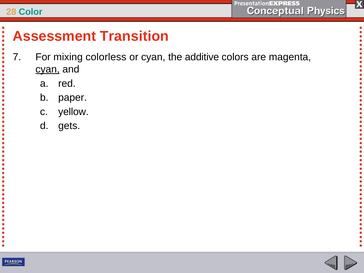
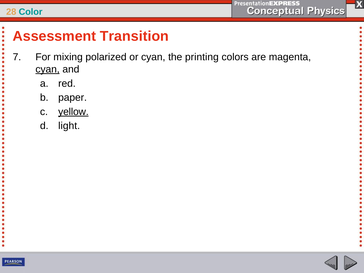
colorless: colorless -> polarized
additive: additive -> printing
yellow underline: none -> present
gets: gets -> light
